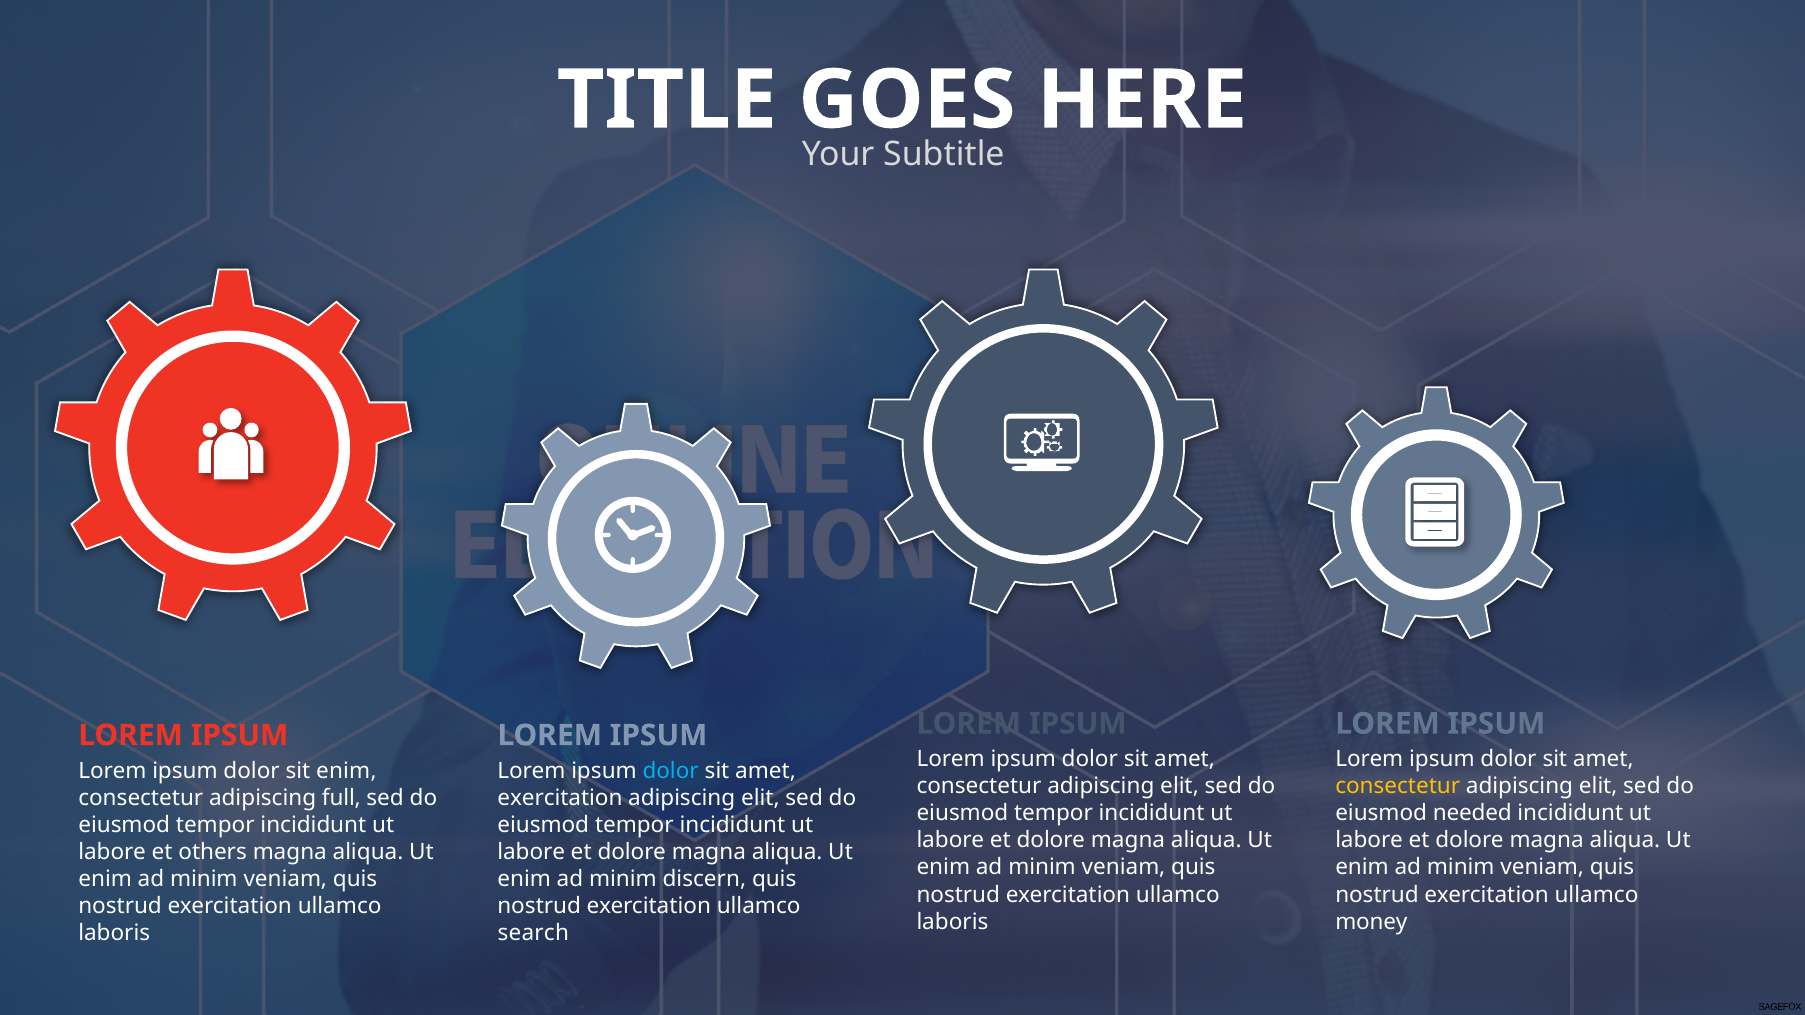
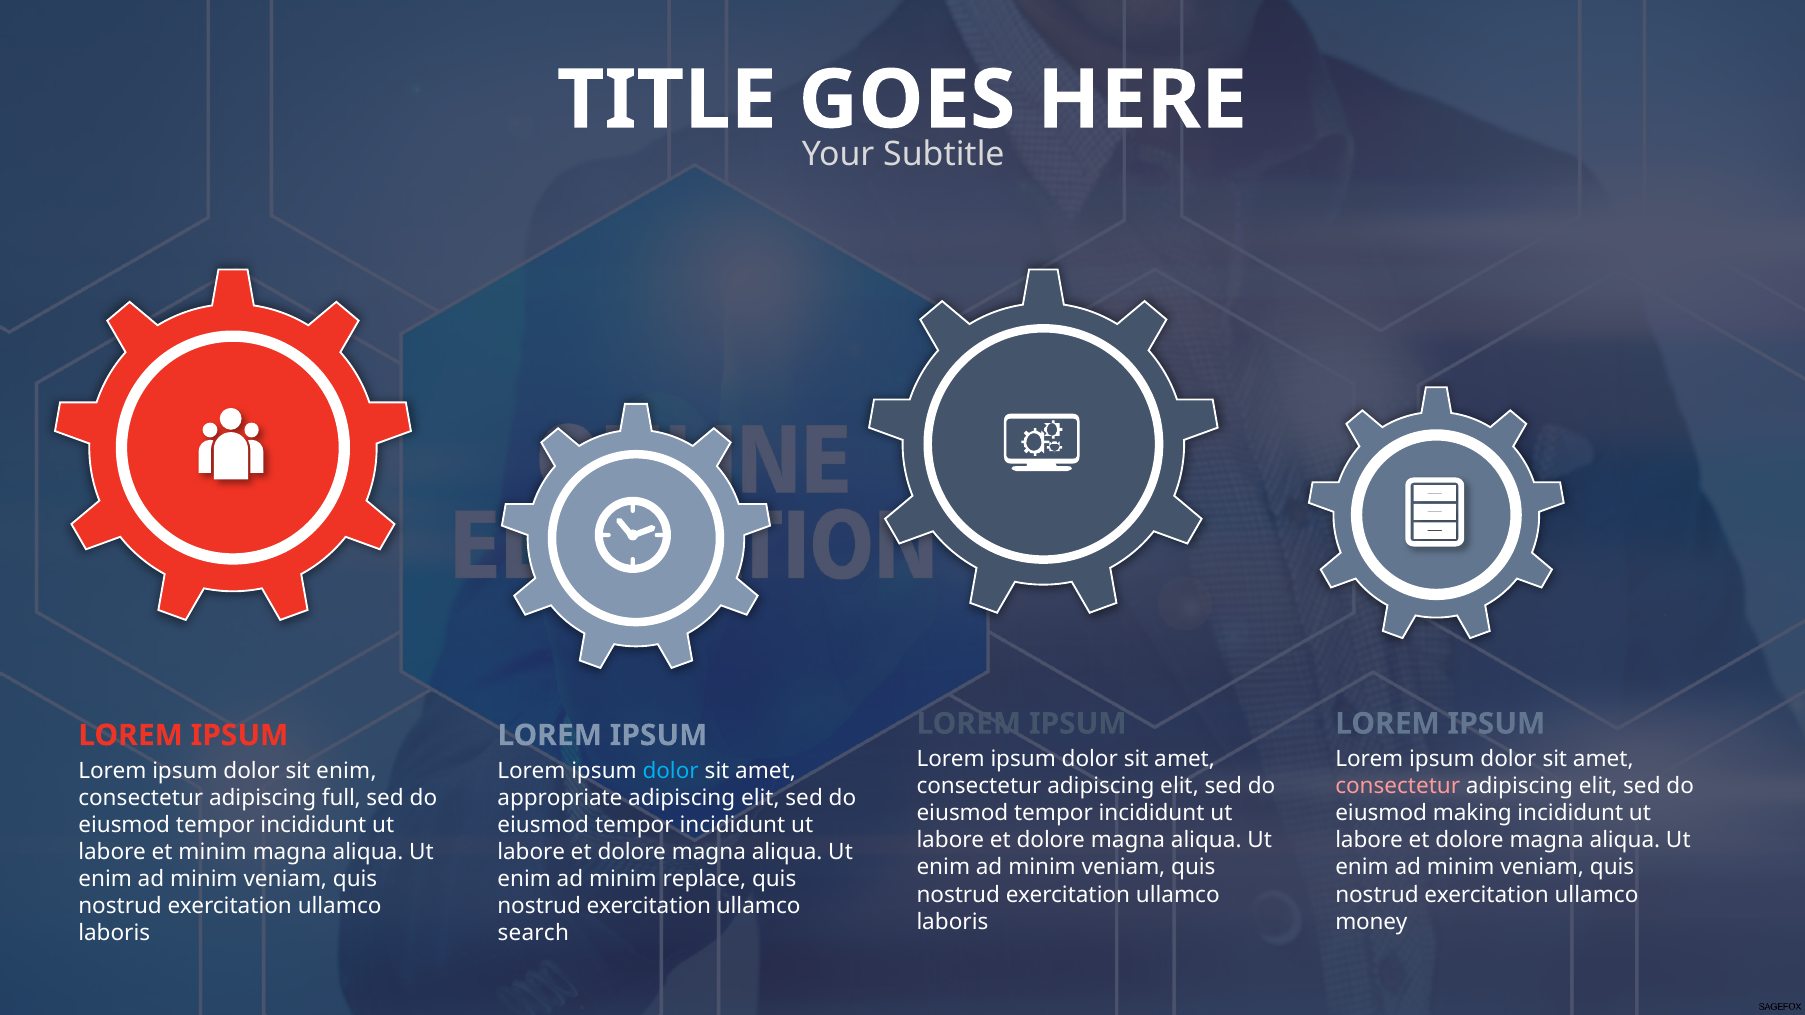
consectetur at (1398, 787) colour: yellow -> pink
exercitation at (560, 798): exercitation -> appropriate
needed: needed -> making
et others: others -> minim
discern: discern -> replace
